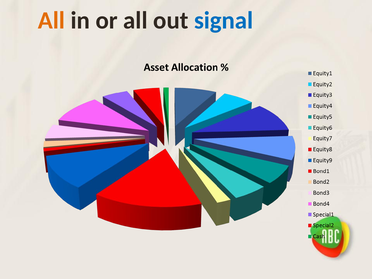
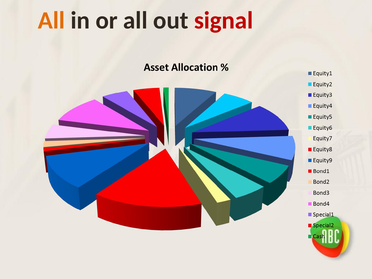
signal colour: blue -> red
